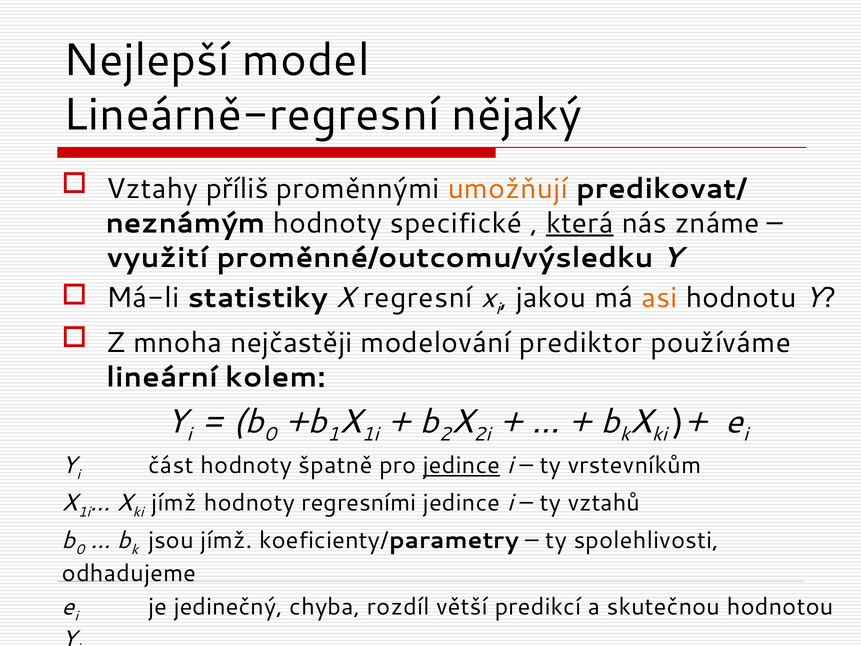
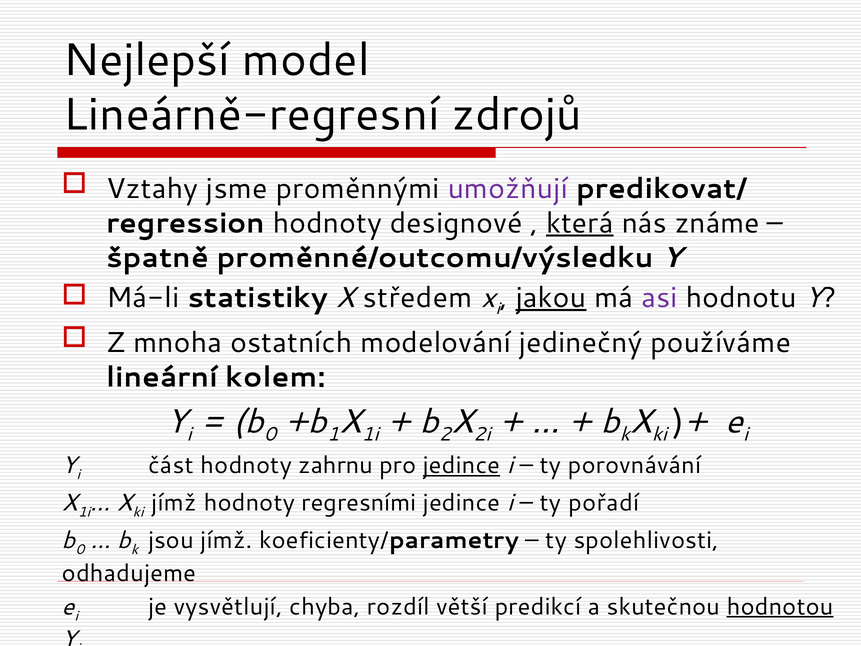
nějaký: nějaký -> zdrojů
příliš: příliš -> jsme
umožňují colour: orange -> purple
neznámým: neznámým -> regression
specifické: specifické -> designové
využití: využití -> špatně
regresní: regresní -> středem
jakou underline: none -> present
asi colour: orange -> purple
nejčastěji: nejčastěji -> ostatních
prediktor: prediktor -> jedinečný
špatně: špatně -> zahrnu
vrstevníkům: vrstevníkům -> porovnávání
vztahů: vztahů -> pořadí
jedinečný: jedinečný -> vysvětlují
hodnotou underline: none -> present
